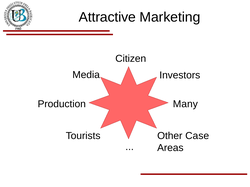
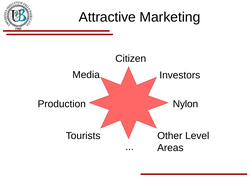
Many: Many -> Nylon
Case: Case -> Level
